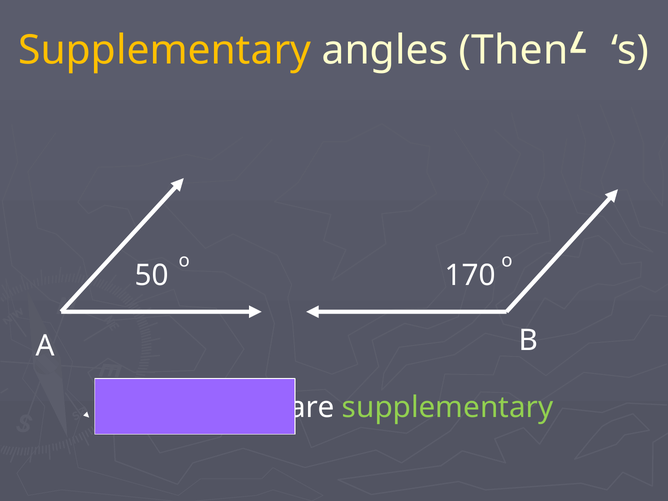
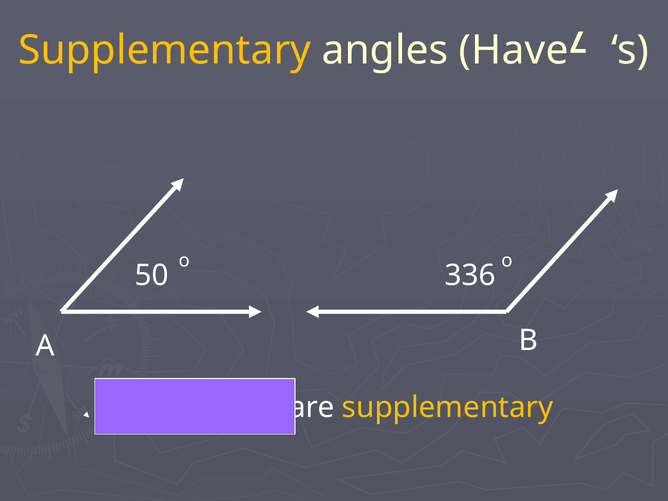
Then: Then -> Have
170: 170 -> 336
supplementary at (448, 407) colour: light green -> yellow
